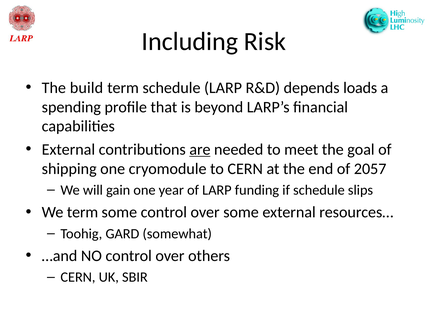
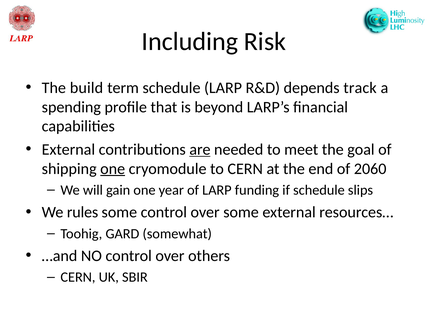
loads: loads -> track
one at (113, 169) underline: none -> present
2057: 2057 -> 2060
We term: term -> rules
